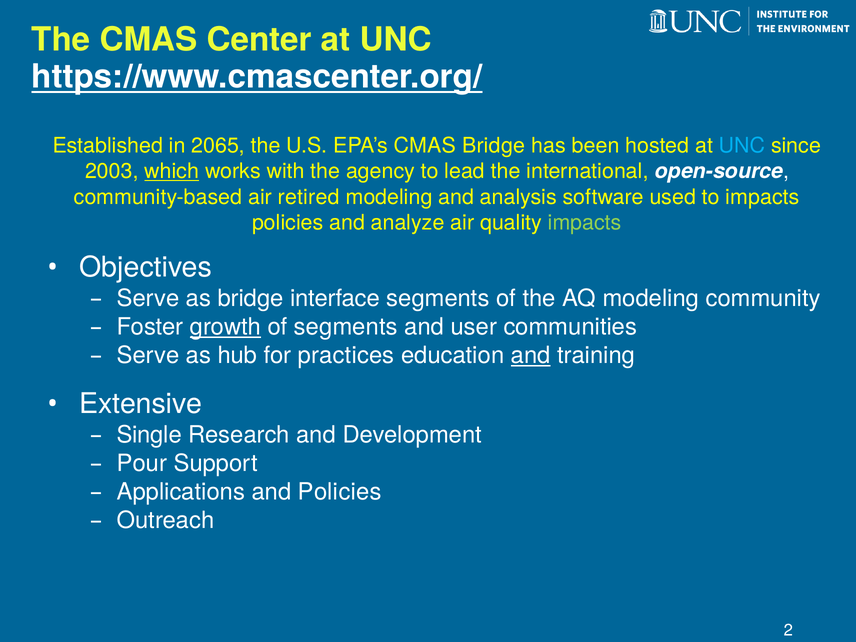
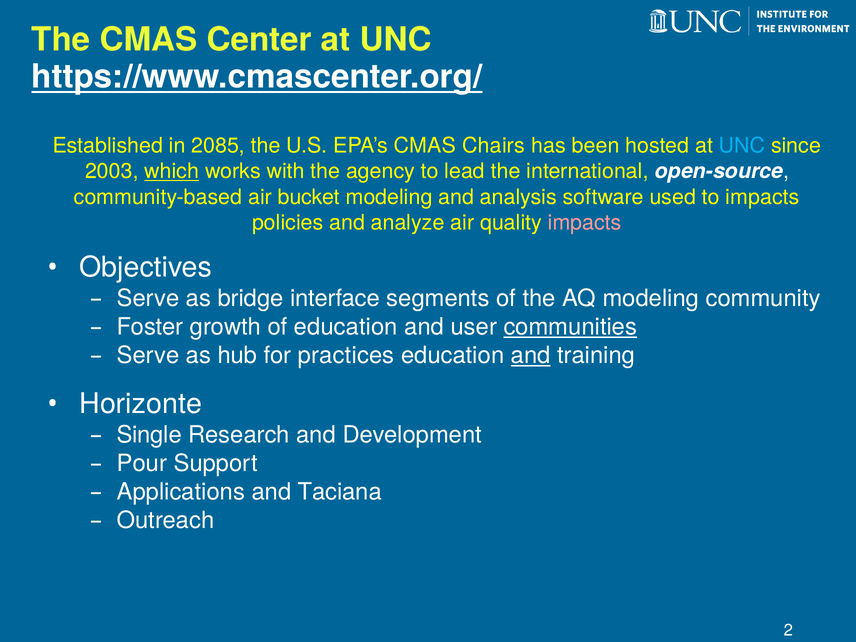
2065: 2065 -> 2085
CMAS Bridge: Bridge -> Chairs
retired: retired -> bucket
impacts at (585, 223) colour: light green -> pink
growth underline: present -> none
of segments: segments -> education
communities underline: none -> present
Extensive: Extensive -> Horizonte
and Policies: Policies -> Taciana
